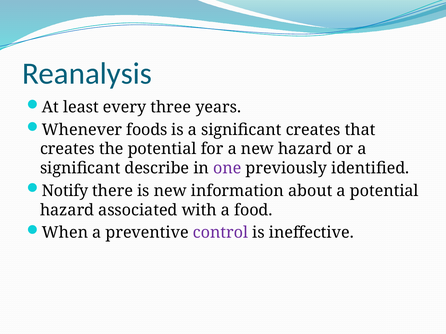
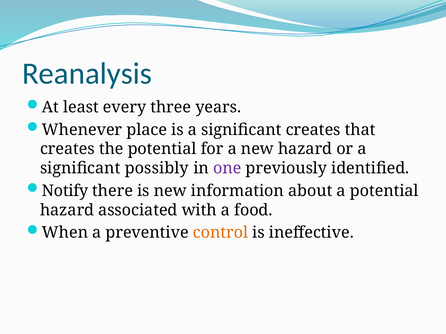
foods: foods -> place
describe: describe -> possibly
control colour: purple -> orange
